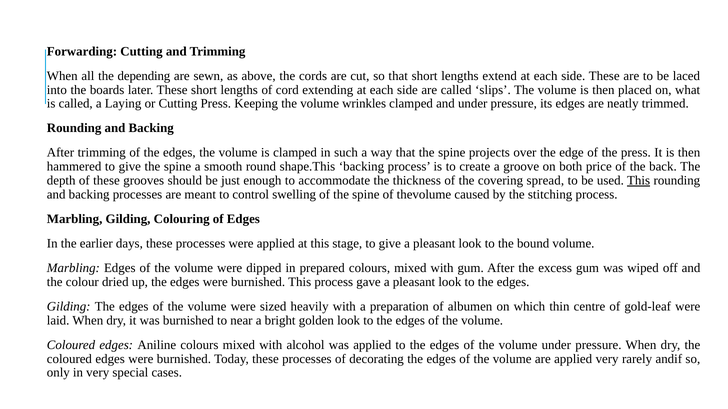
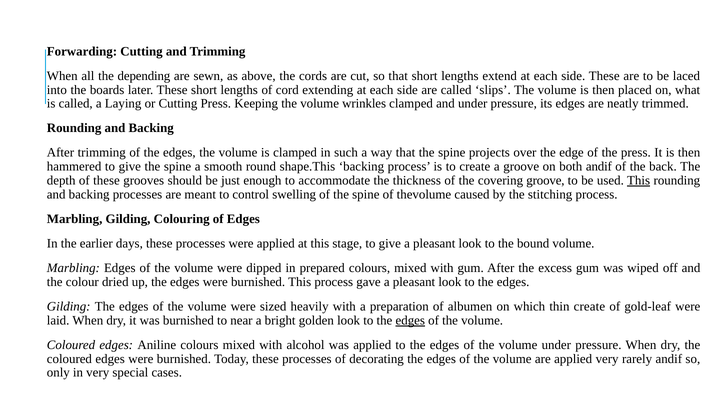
both price: price -> andif
covering spread: spread -> groove
thin centre: centre -> create
edges at (410, 321) underline: none -> present
